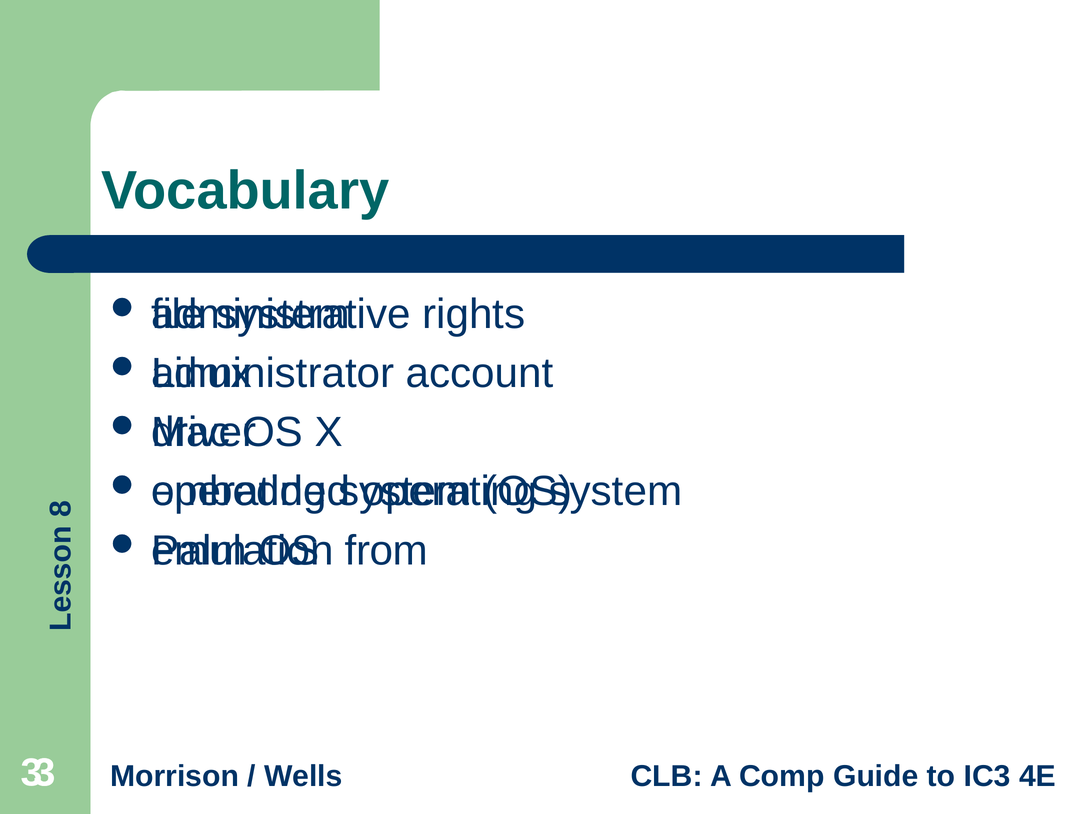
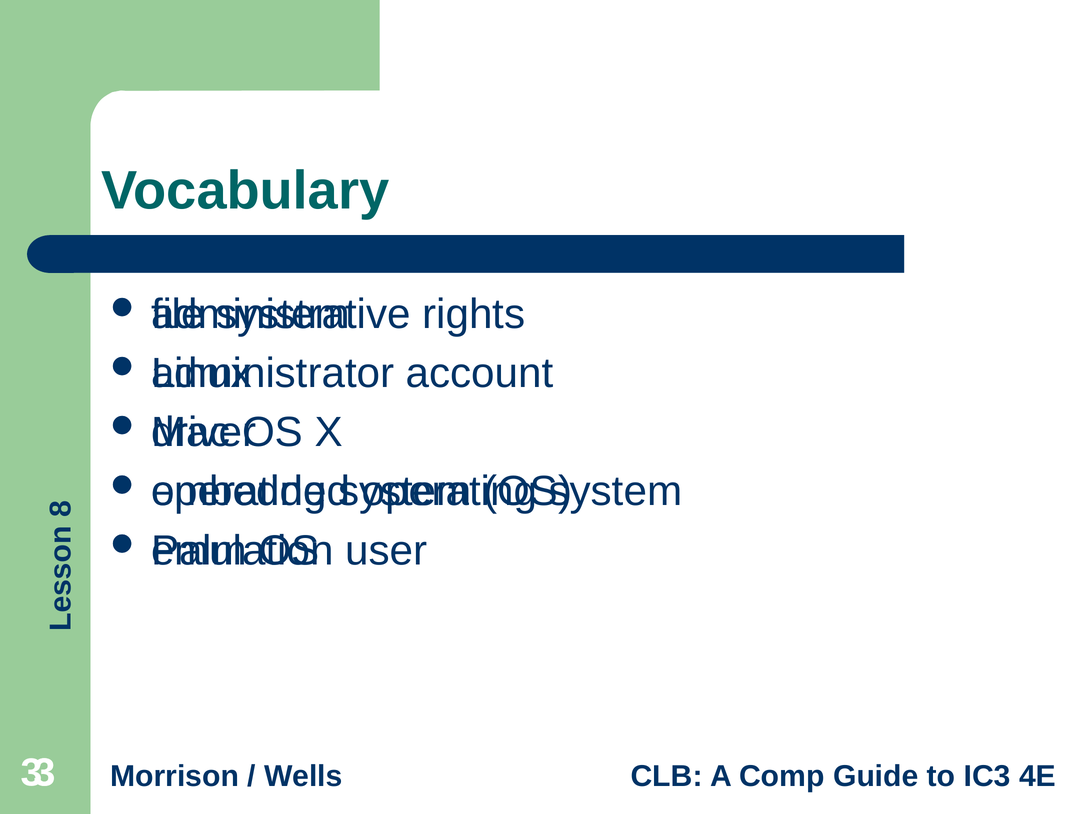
from: from -> user
